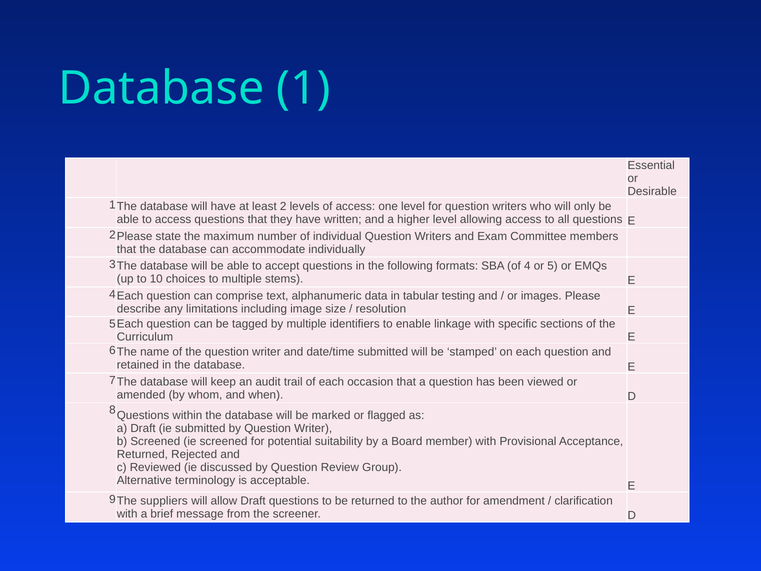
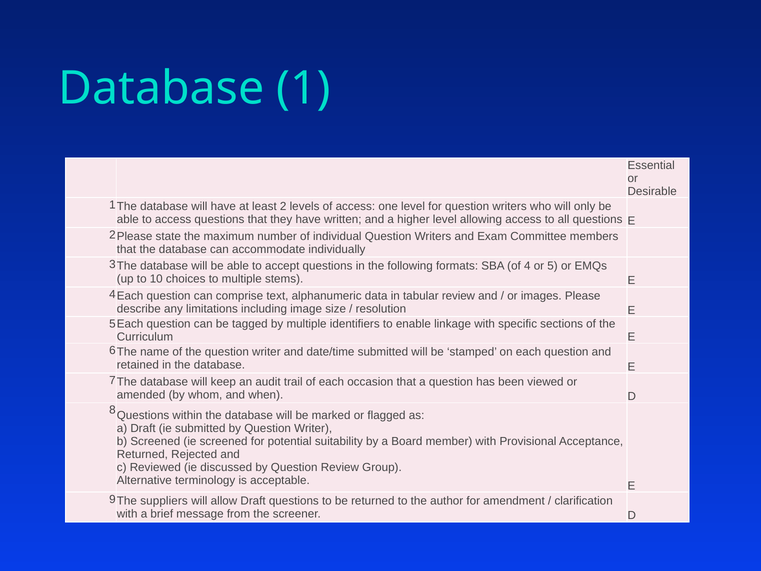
tabular testing: testing -> review
